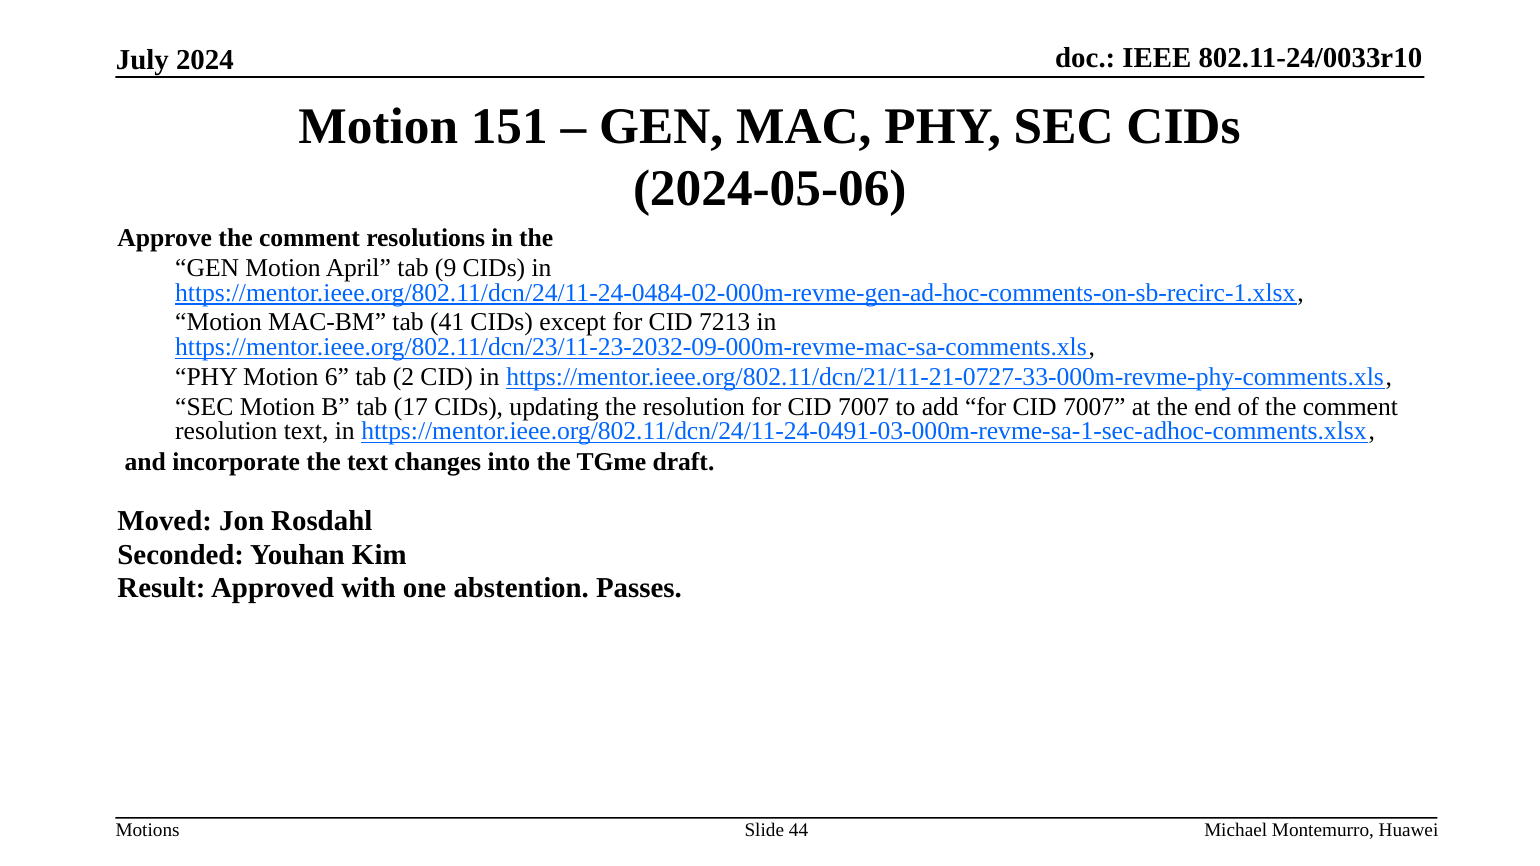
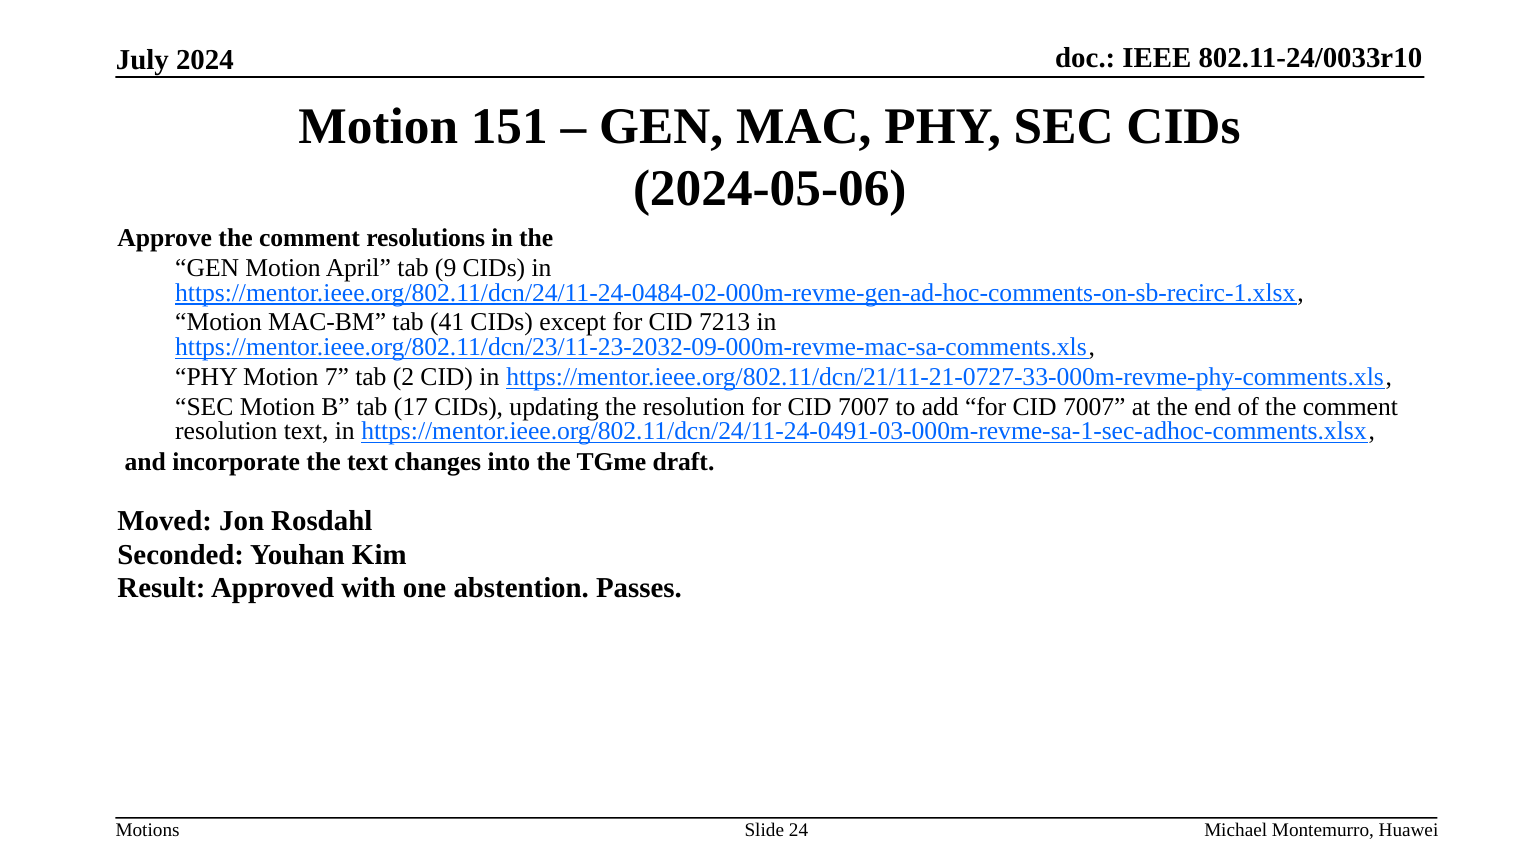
6: 6 -> 7
44: 44 -> 24
